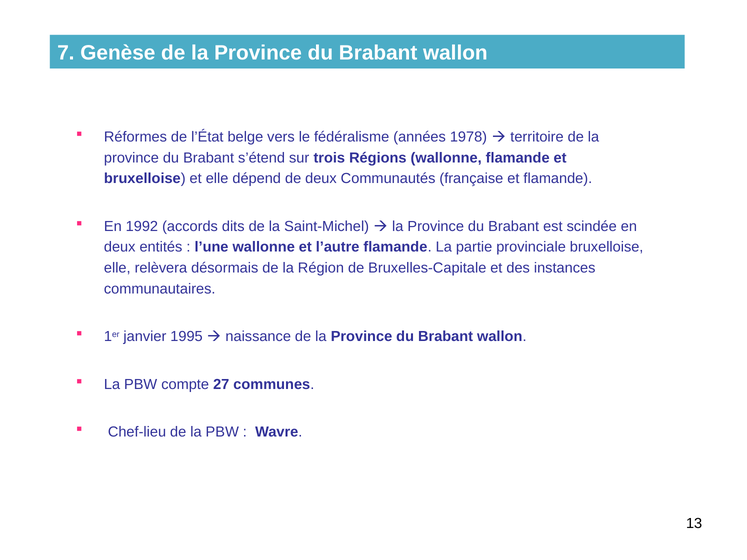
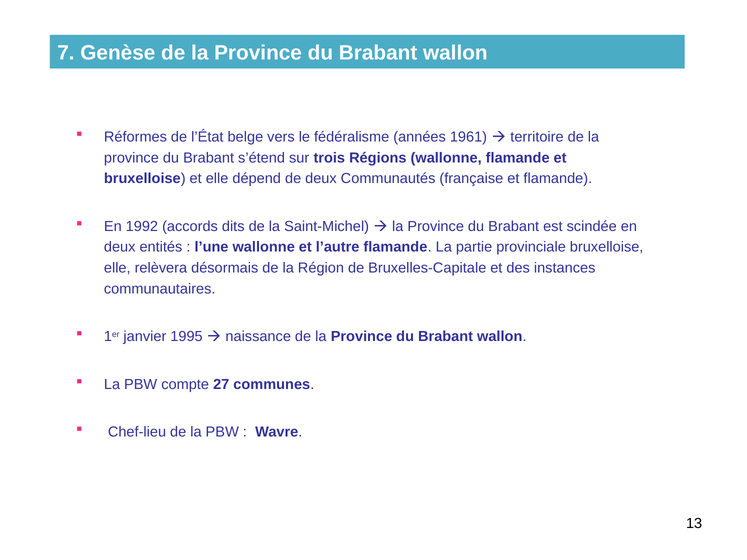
1978: 1978 -> 1961
